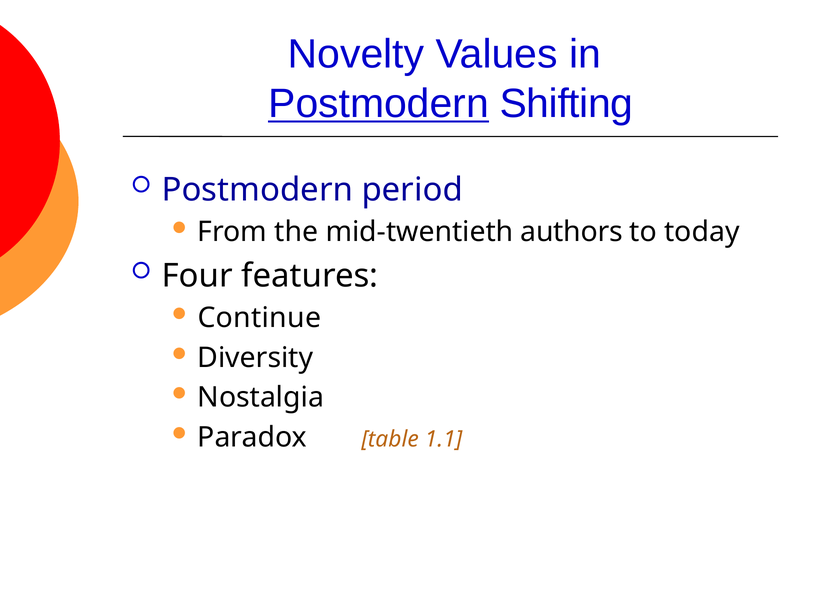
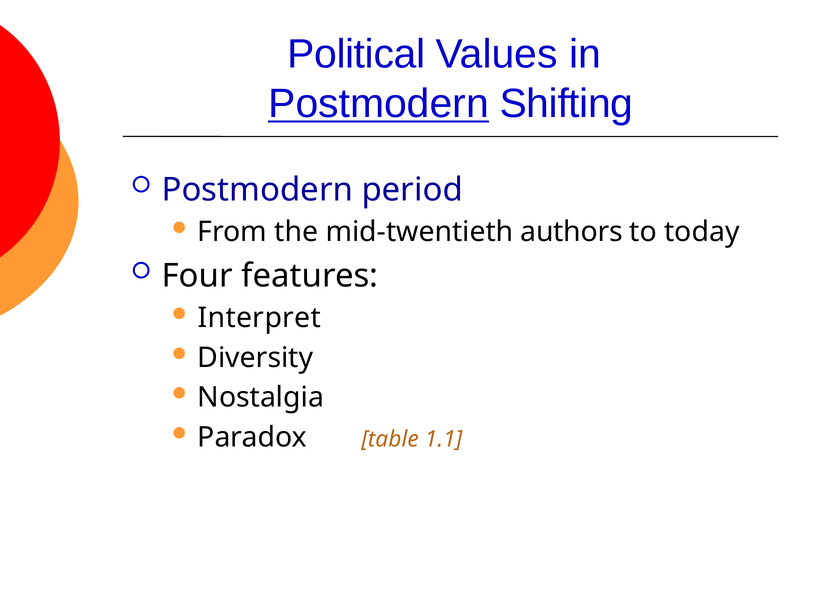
Novelty: Novelty -> Political
Continue: Continue -> Interpret
